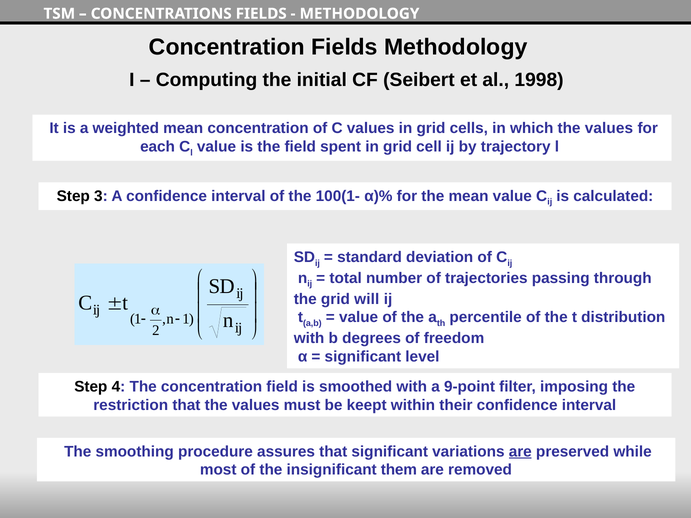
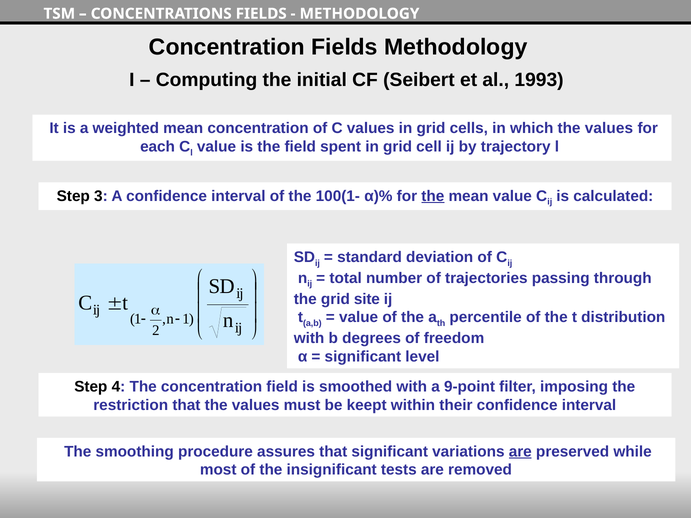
1998: 1998 -> 1993
the at (433, 196) underline: none -> present
will: will -> site
them: them -> tests
